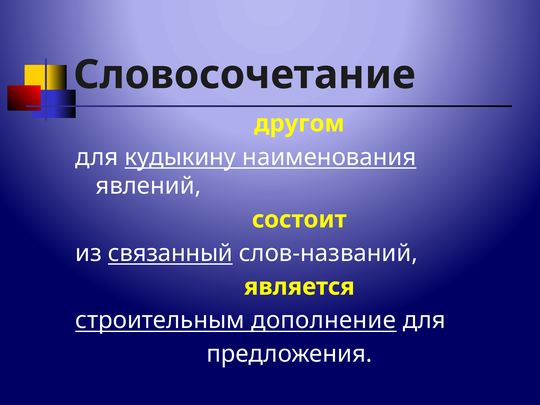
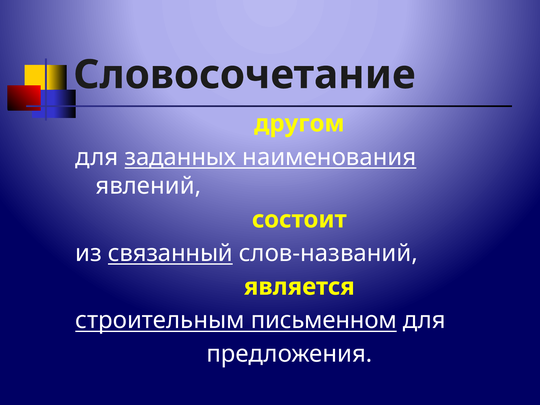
кудыкину: кудыкину -> заданных
дополнение: дополнение -> письменном
